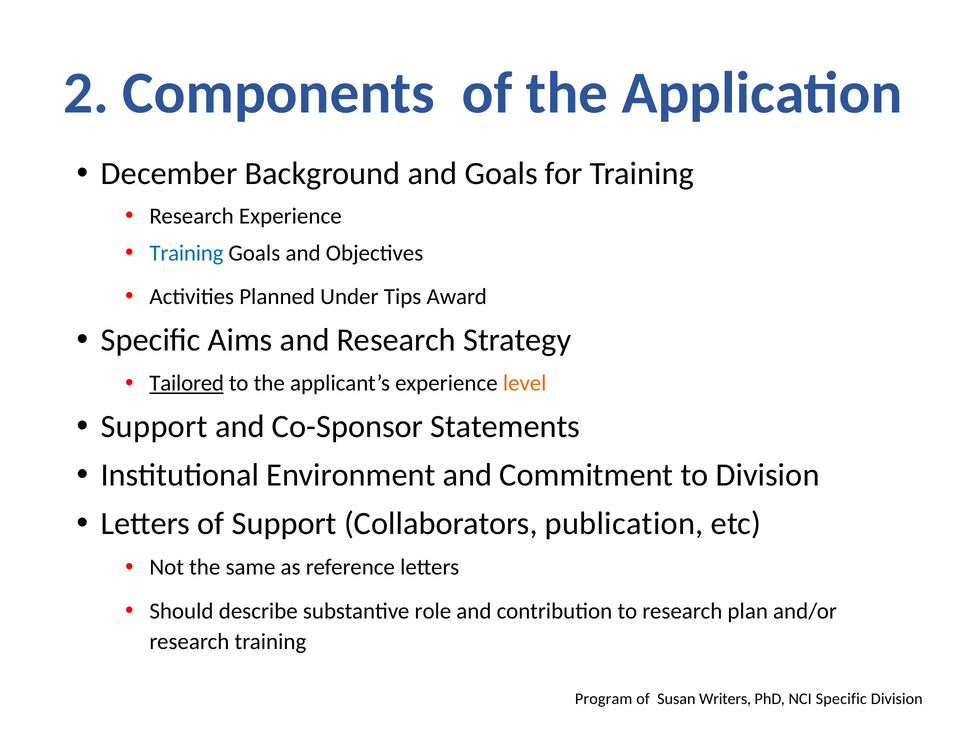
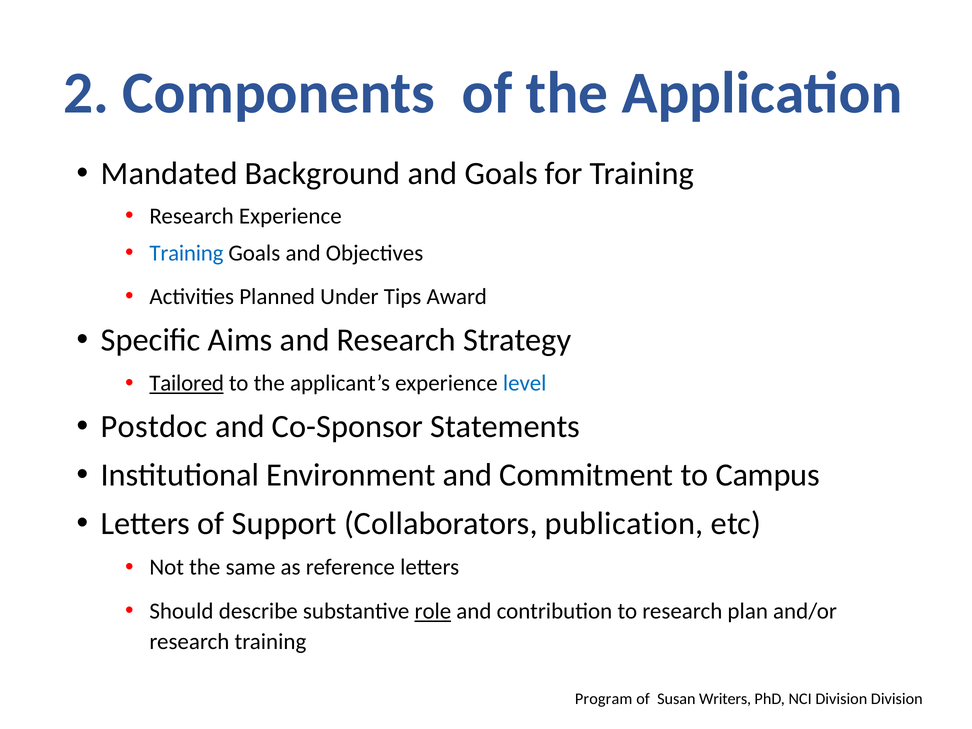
December: December -> Mandated
level colour: orange -> blue
Support at (154, 427): Support -> Postdoc
to Division: Division -> Campus
role underline: none -> present
NCI Specific: Specific -> Division
